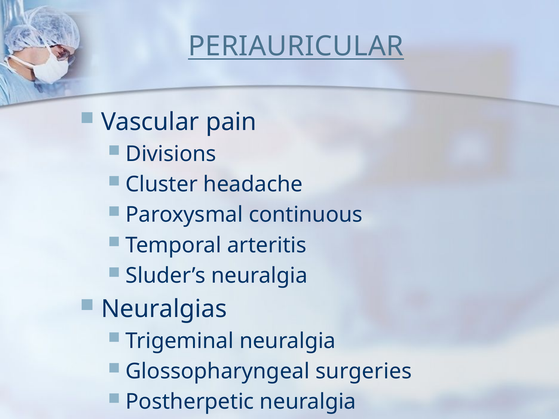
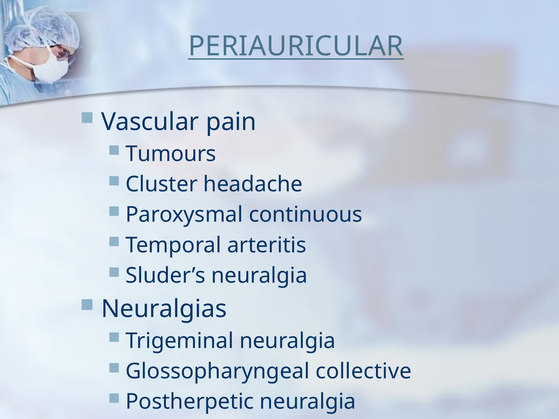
Divisions: Divisions -> Tumours
surgeries: surgeries -> collective
